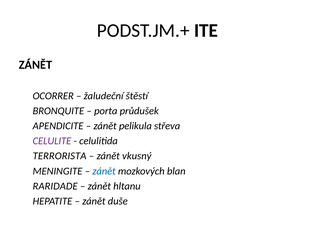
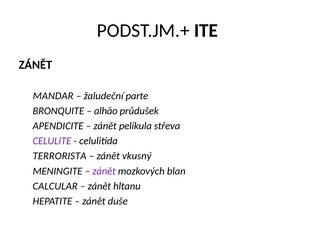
OCORRER: OCORRER -> MANDAR
štěstí: štěstí -> parte
porta: porta -> alhão
zánět at (104, 171) colour: blue -> purple
RARIDADE: RARIDADE -> CALCULAR
